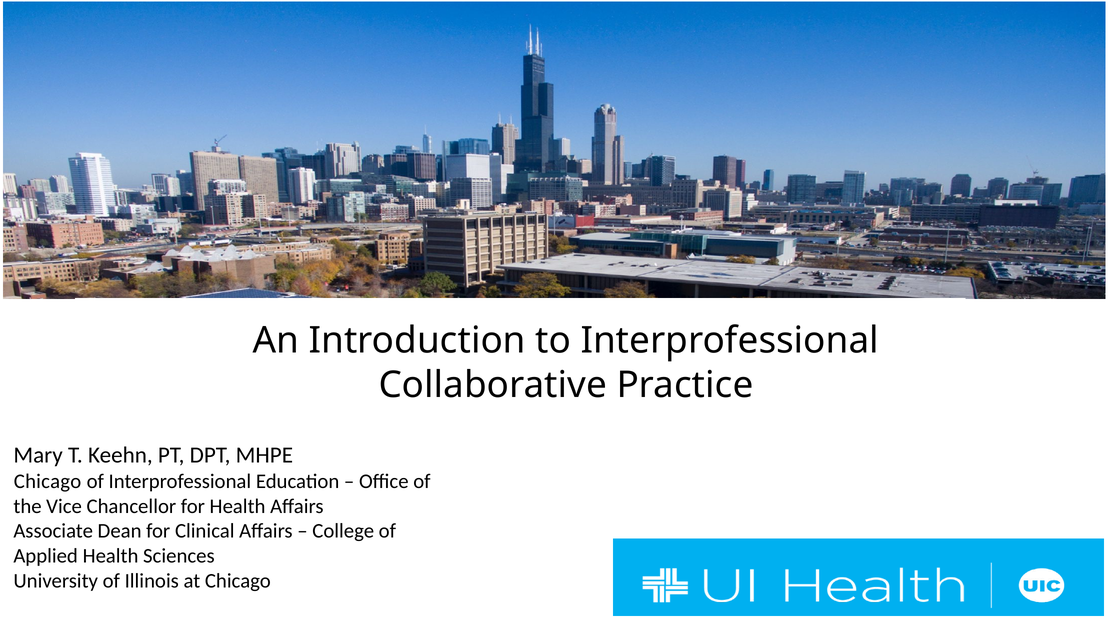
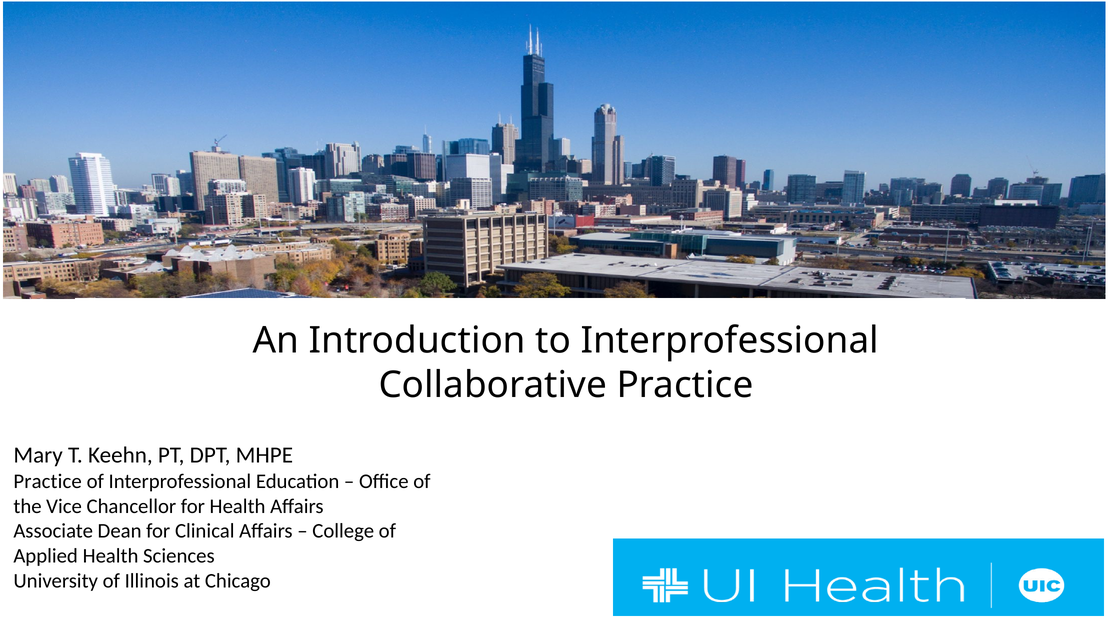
Chicago at (48, 481): Chicago -> Practice
